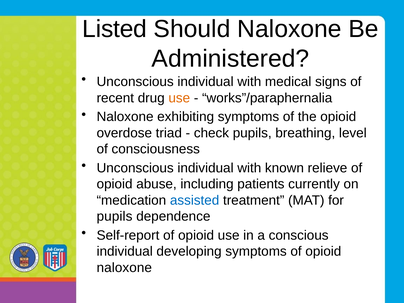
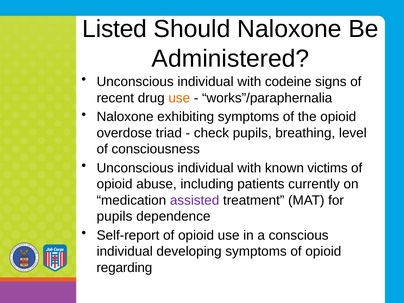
medical: medical -> codeine
relieve: relieve -> victims
assisted colour: blue -> purple
naloxone at (124, 268): naloxone -> regarding
